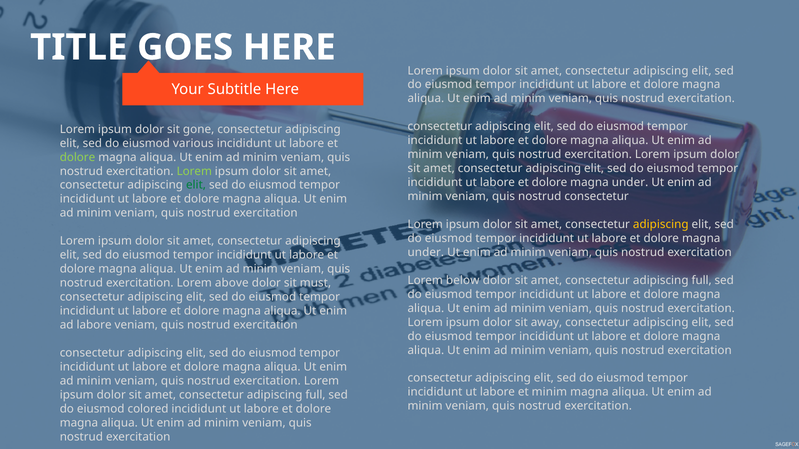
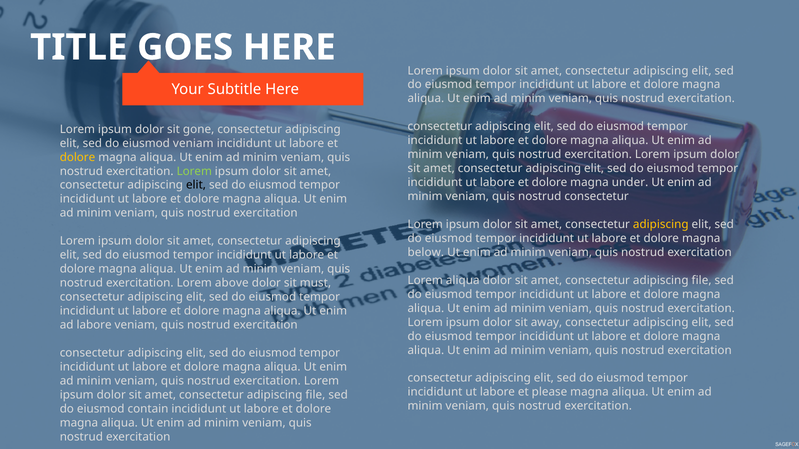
eiusmod various: various -> veniam
dolore at (77, 157) colour: light green -> yellow
elit at (196, 185) colour: green -> black
under at (426, 253): under -> below
Lorem below: below -> aliqua
full at (702, 281): full -> file
et minim: minim -> please
full at (315, 395): full -> file
colored: colored -> contain
